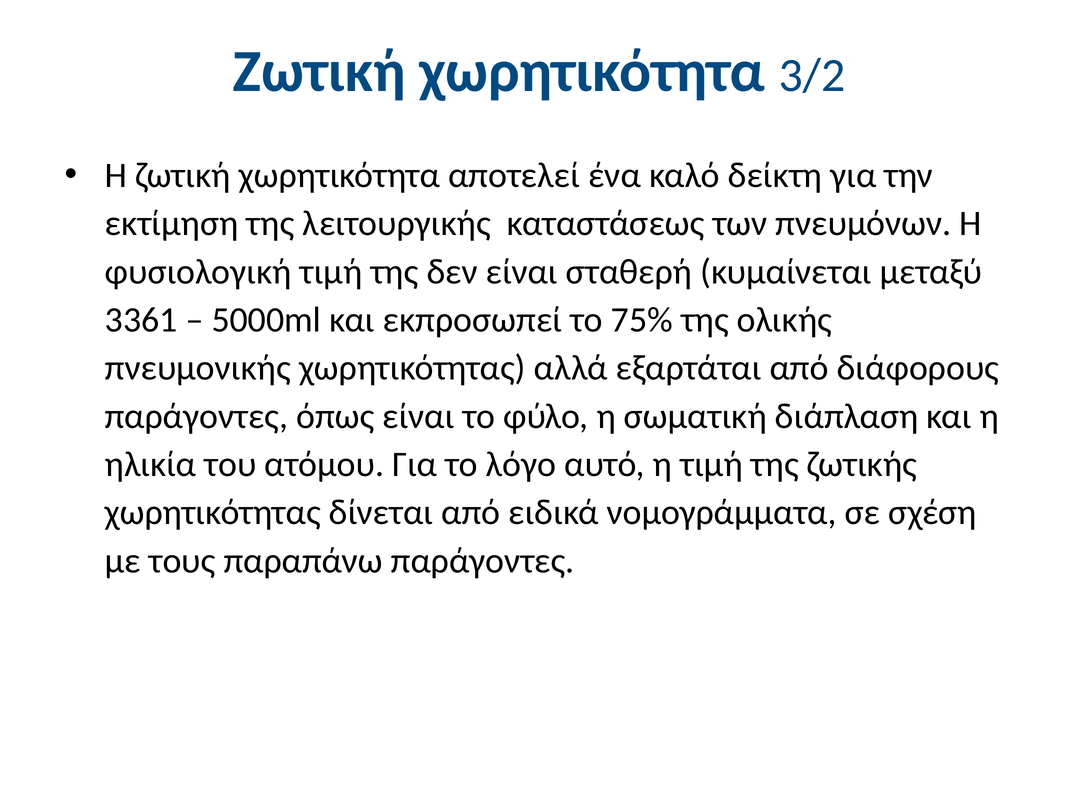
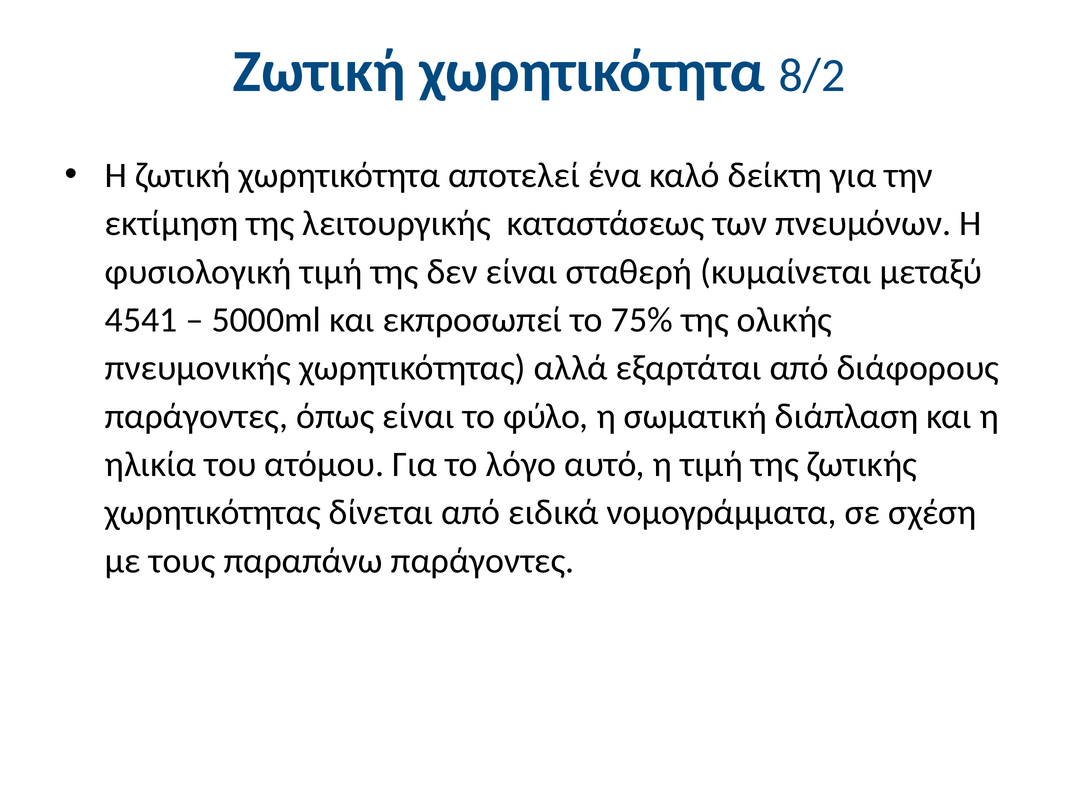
3/2: 3/2 -> 8/2
3361: 3361 -> 4541
